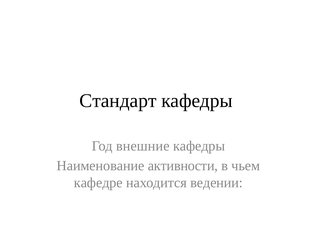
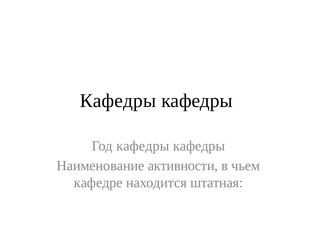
Стандарт at (118, 101): Стандарт -> Кафедры
Год внешние: внешние -> кафедры
ведении: ведении -> штатная
